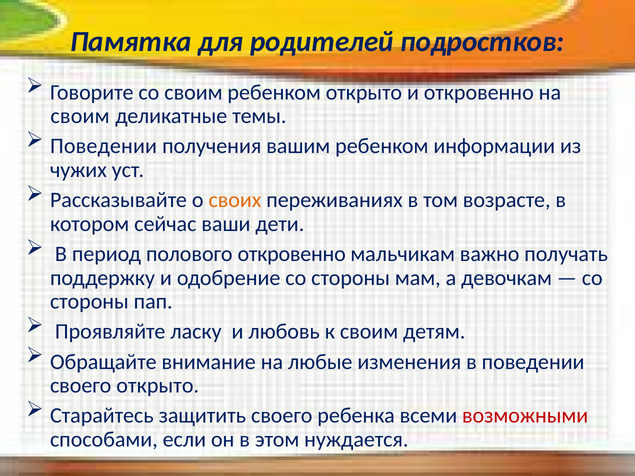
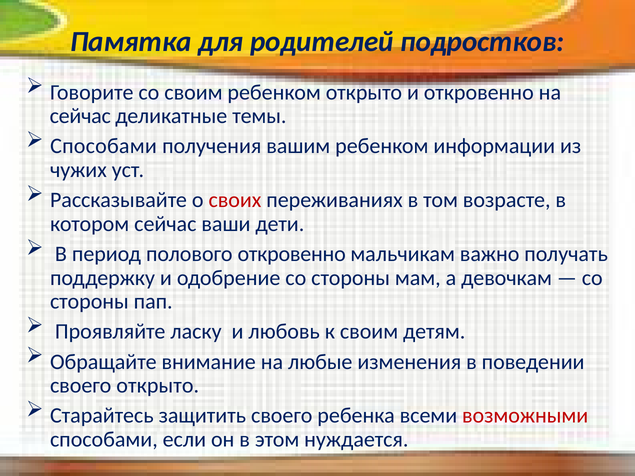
своим at (80, 116): своим -> сейчас
Поведении at (104, 146): Поведении -> Способами
своих colour: orange -> red
